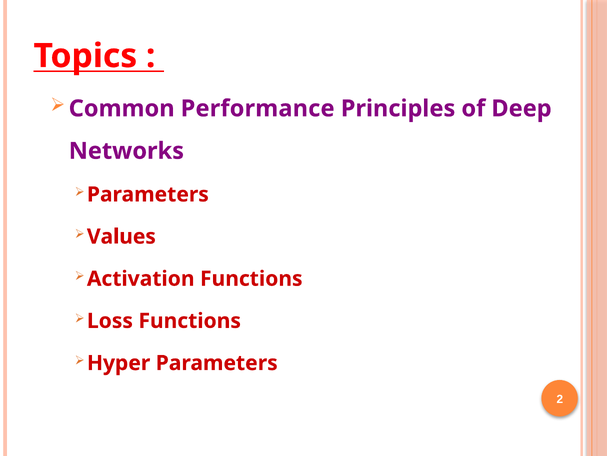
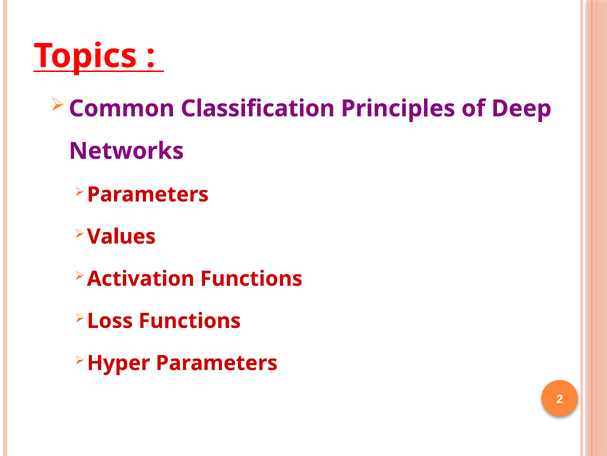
Performance: Performance -> Classification
